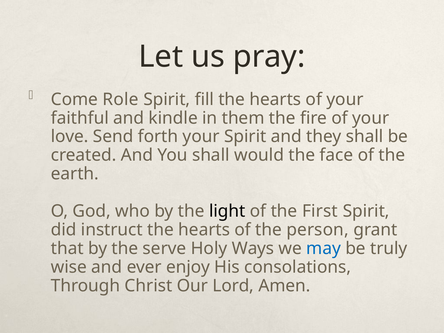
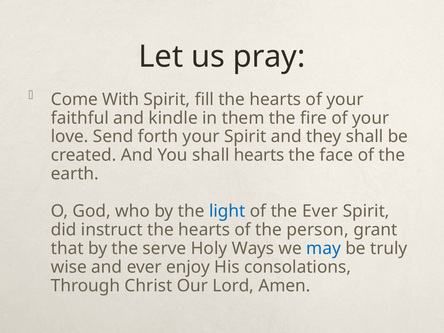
Role: Role -> With
shall would: would -> hearts
light colour: black -> blue
the First: First -> Ever
